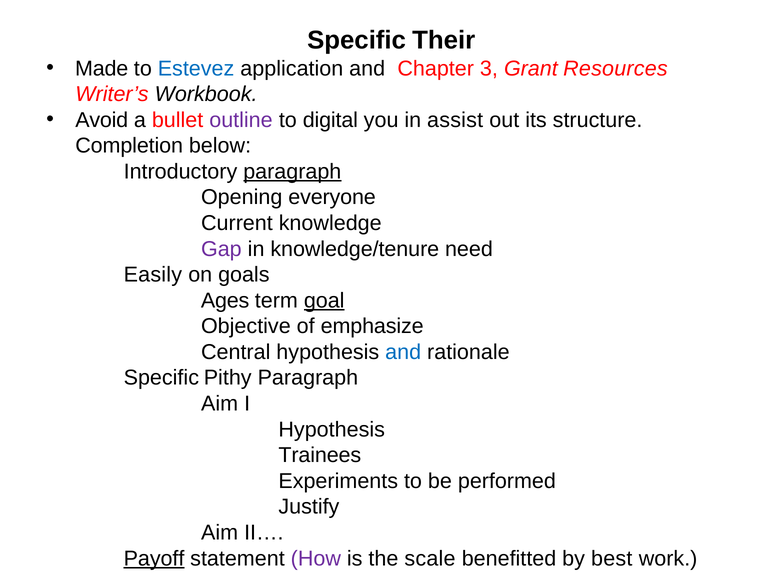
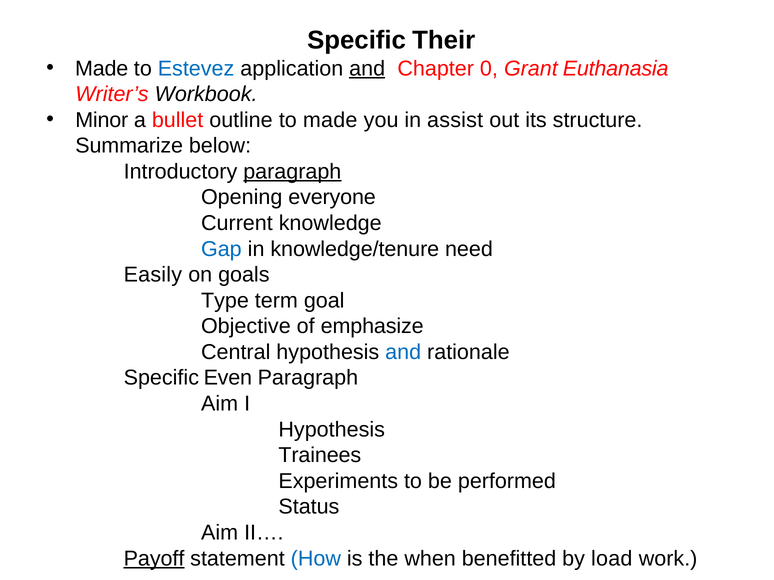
and at (367, 69) underline: none -> present
3: 3 -> 0
Resources: Resources -> Euthanasia
Avoid: Avoid -> Minor
outline colour: purple -> black
to digital: digital -> made
Completion: Completion -> Summarize
Gap colour: purple -> blue
Ages: Ages -> Type
goal underline: present -> none
Pithy: Pithy -> Even
Justify: Justify -> Status
How colour: purple -> blue
scale: scale -> when
best: best -> load
